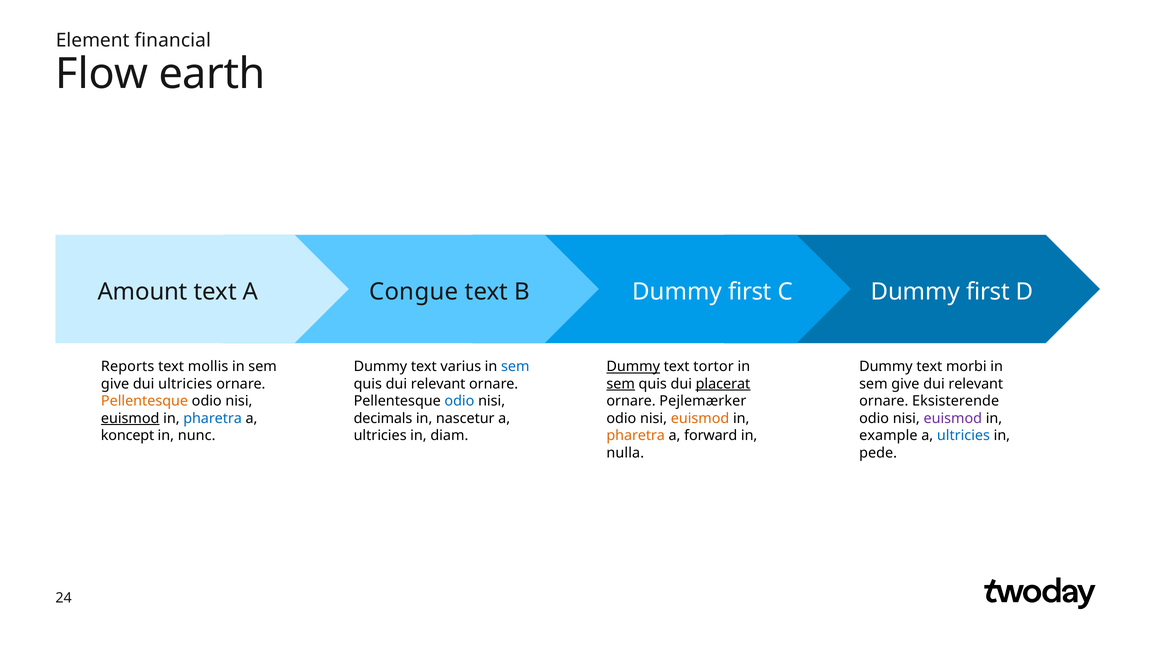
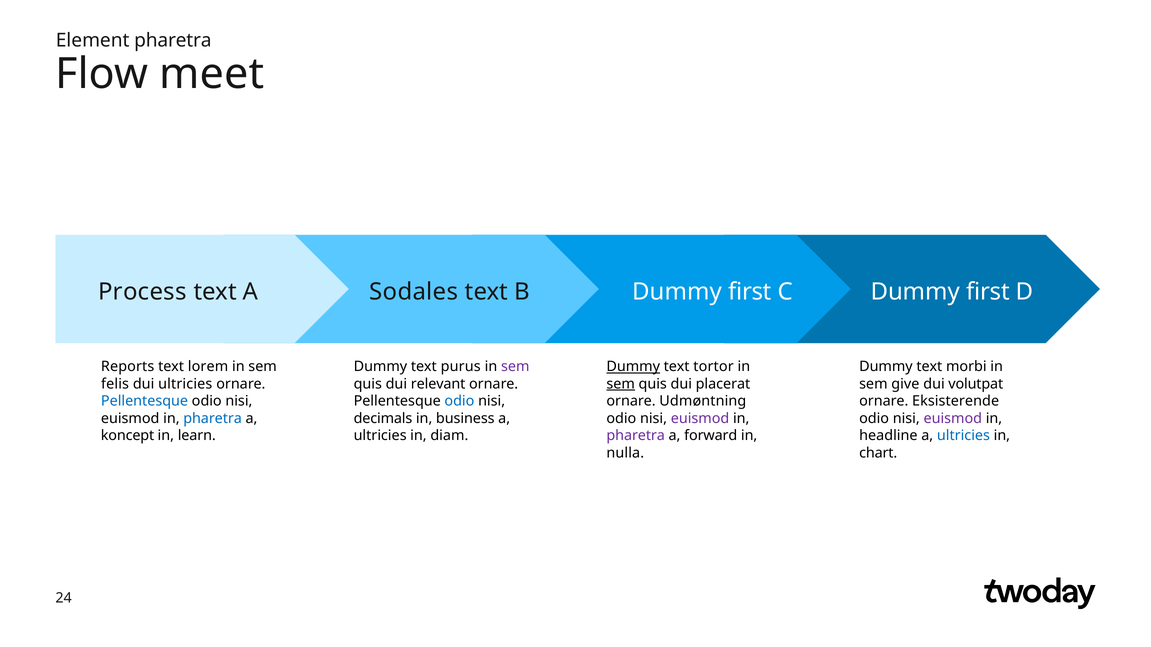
Element financial: financial -> pharetra
earth: earth -> meet
Amount: Amount -> Process
Congue: Congue -> Sodales
mollis: mollis -> lorem
varius: varius -> purus
sem at (515, 367) colour: blue -> purple
give at (115, 384): give -> felis
placerat underline: present -> none
relevant at (976, 384): relevant -> volutpat
Pellentesque at (145, 401) colour: orange -> blue
Pejlemærker: Pejlemærker -> Udmøntning
euismod at (130, 419) underline: present -> none
nascetur: nascetur -> business
euismod at (700, 419) colour: orange -> purple
nunc: nunc -> learn
pharetra at (636, 436) colour: orange -> purple
example: example -> headline
pede: pede -> chart
